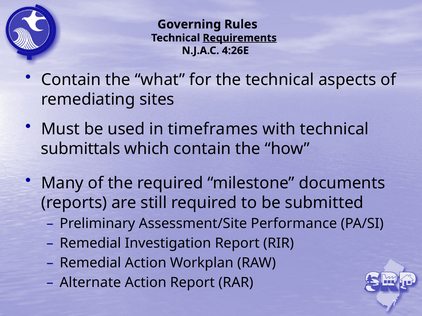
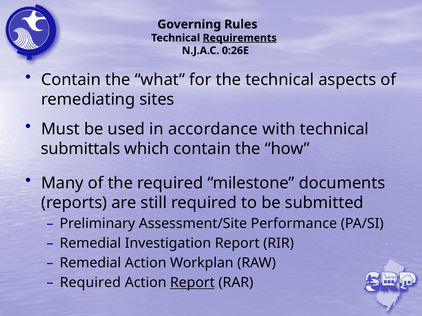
4:26E: 4:26E -> 0:26E
timeframes: timeframes -> accordance
Alternate at (90, 283): Alternate -> Required
Report at (192, 283) underline: none -> present
